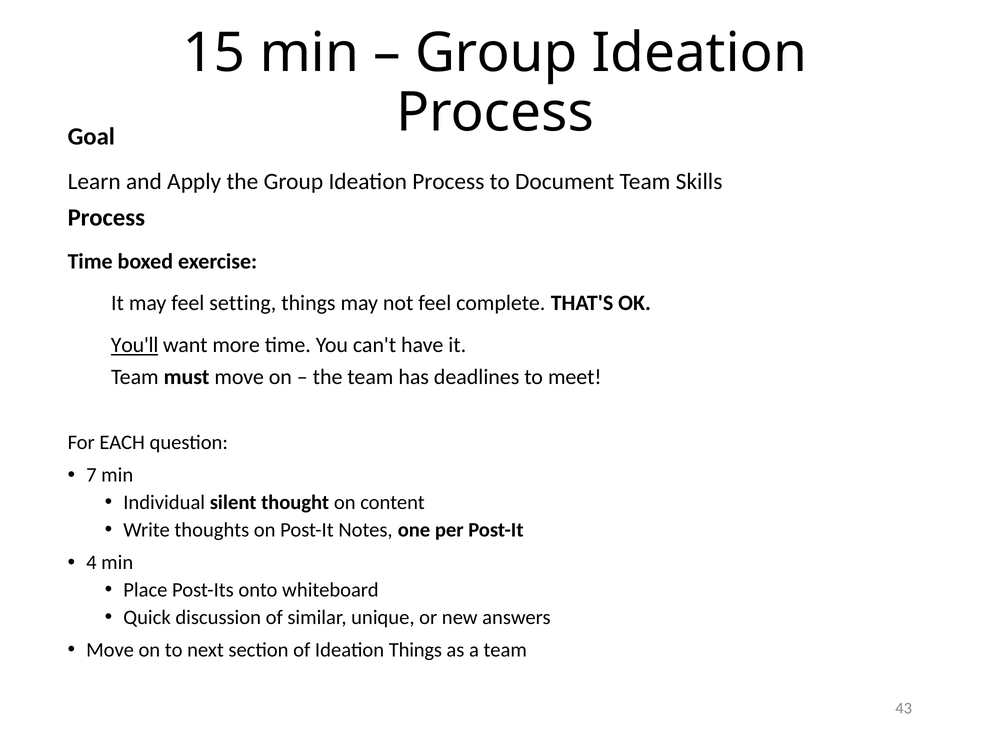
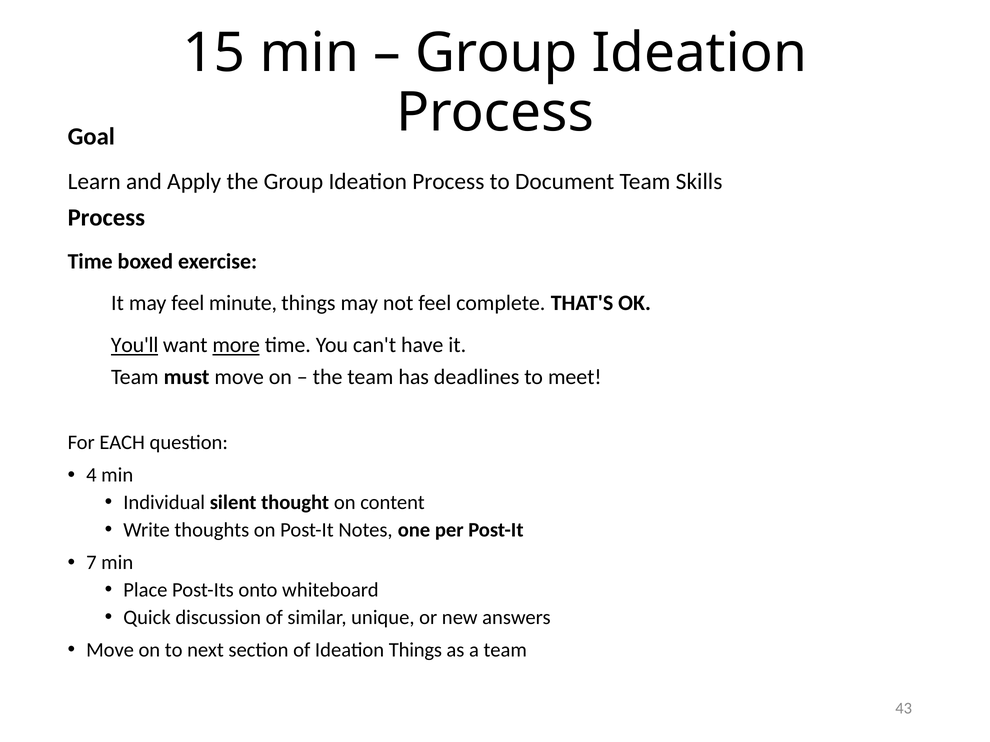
setting: setting -> minute
more underline: none -> present
7: 7 -> 4
4: 4 -> 7
